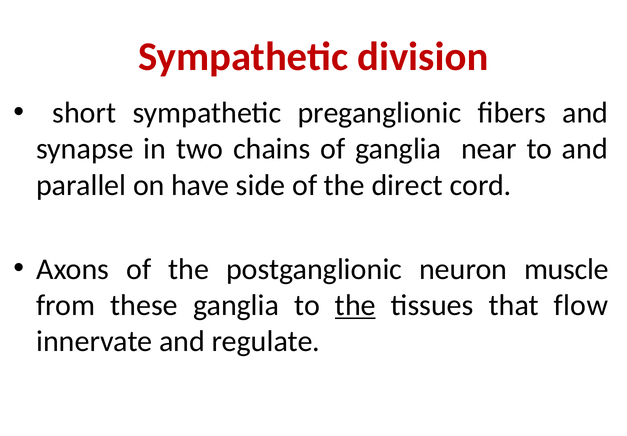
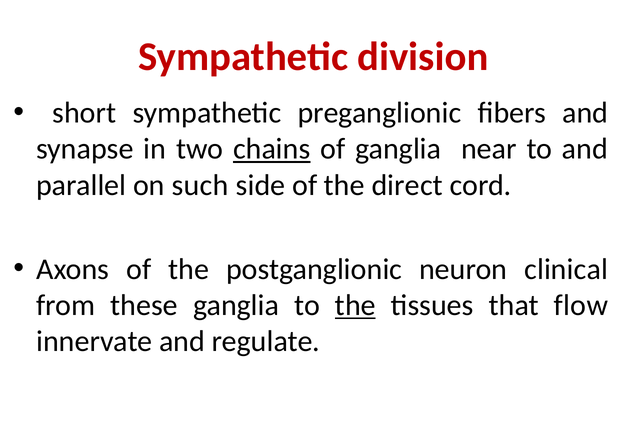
chains underline: none -> present
have: have -> such
muscle: muscle -> clinical
